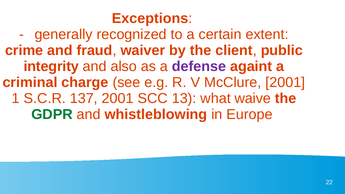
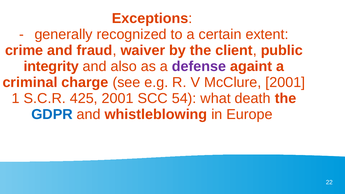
137: 137 -> 425
13: 13 -> 54
waive: waive -> death
GDPR colour: green -> blue
